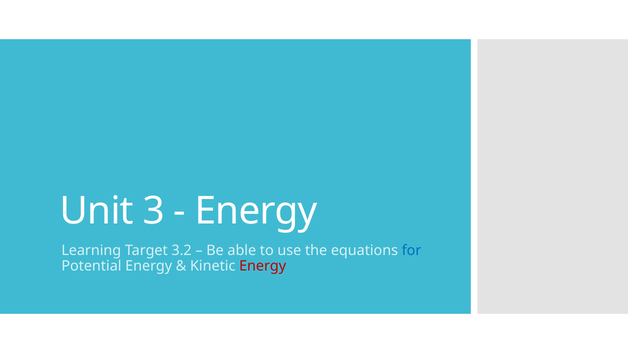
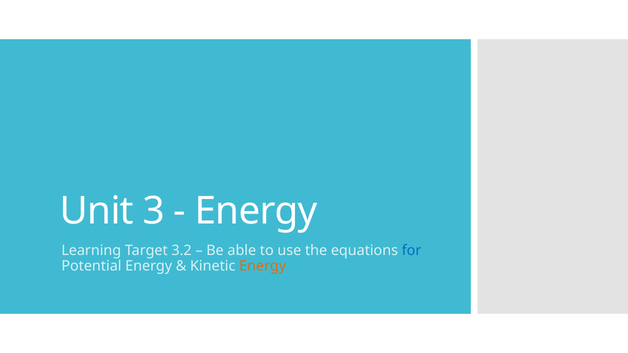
Energy at (263, 266) colour: red -> orange
